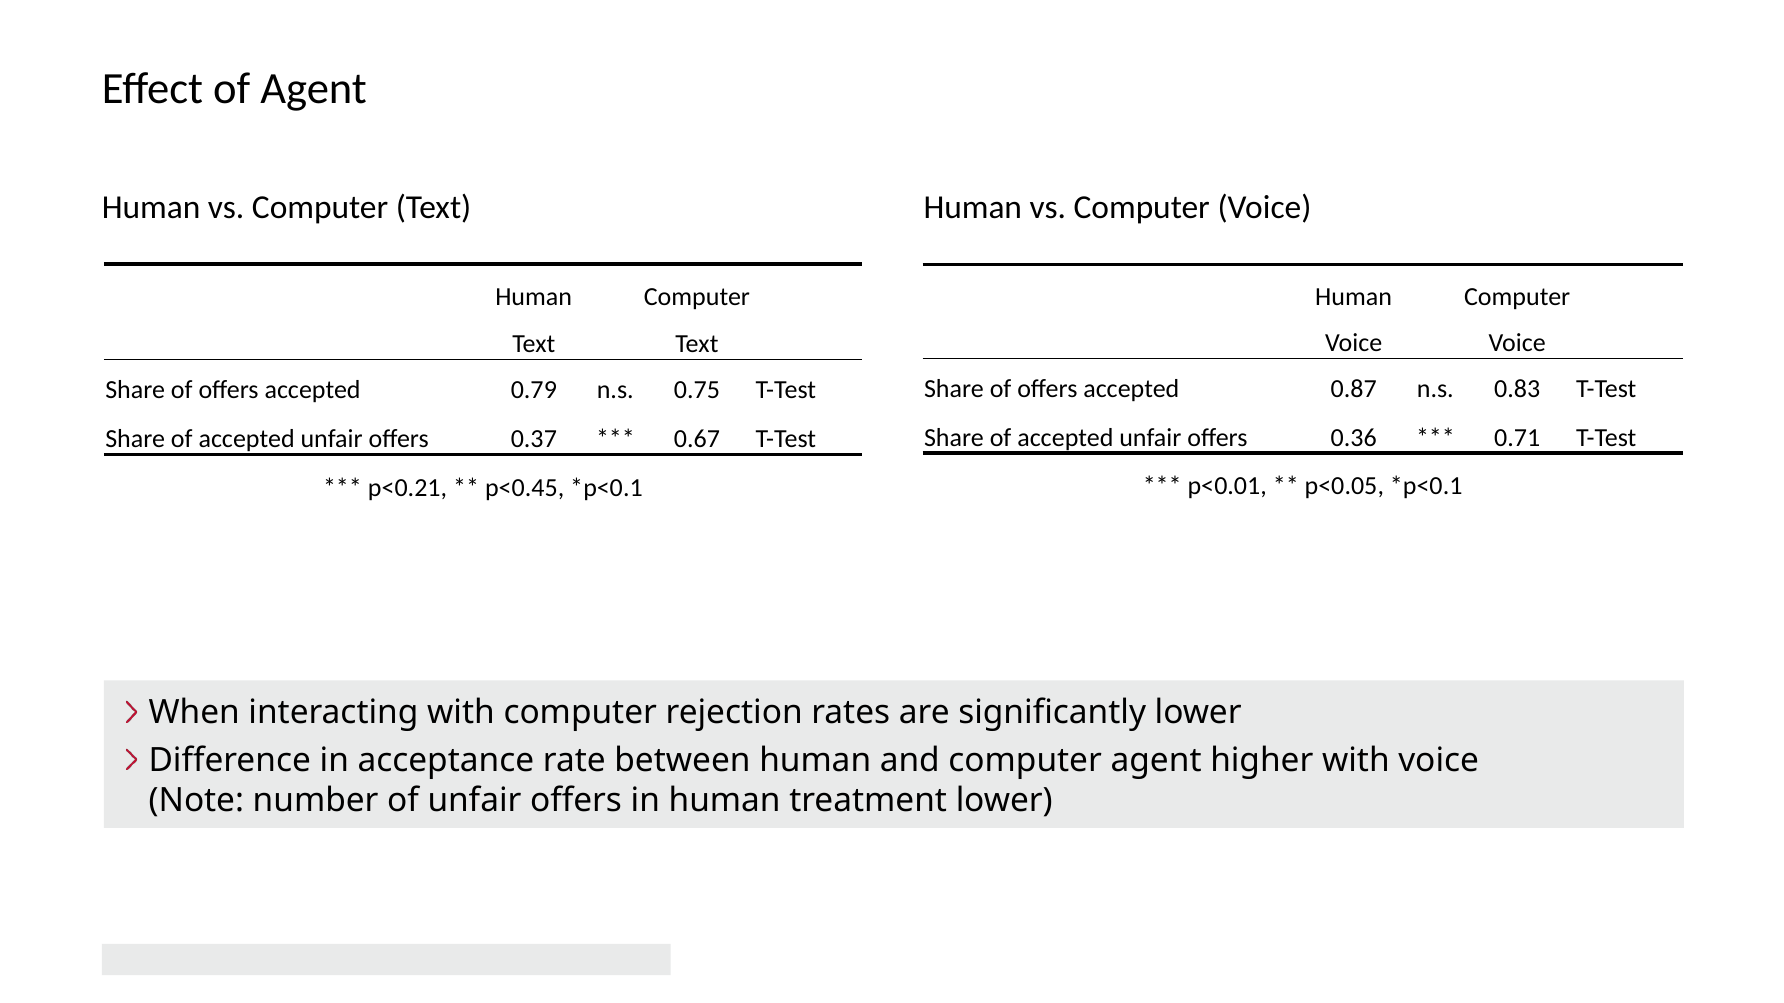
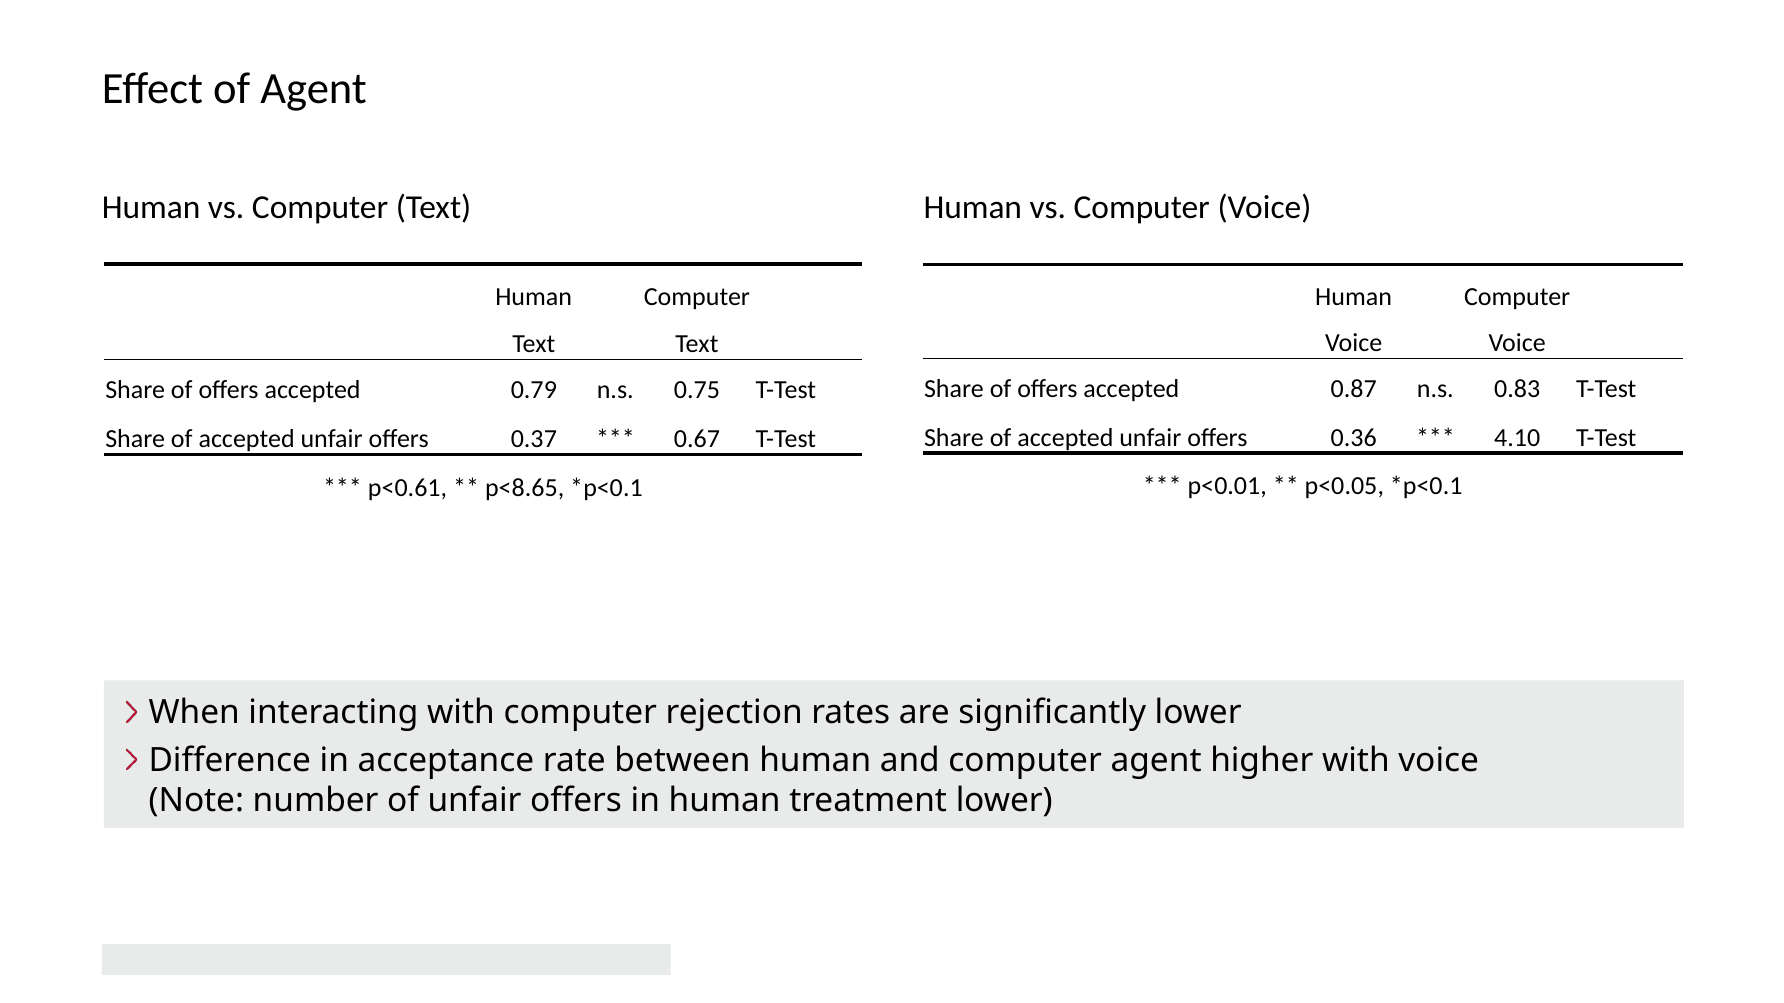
0.71: 0.71 -> 4.10
p<0.21: p<0.21 -> p<0.61
p<0.45: p<0.45 -> p<8.65
